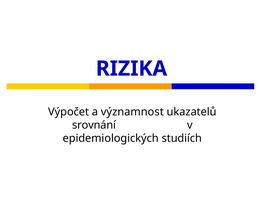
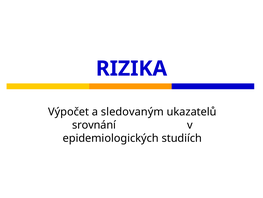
významnost: významnost -> sledovaným
